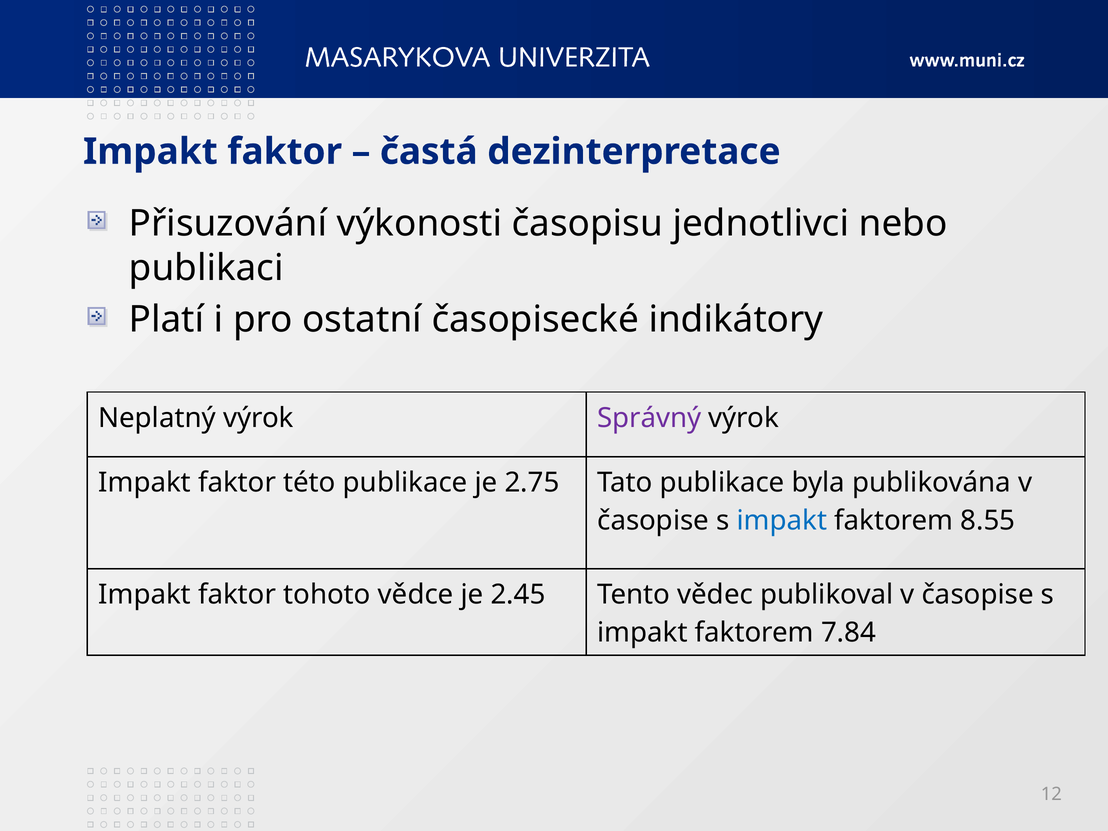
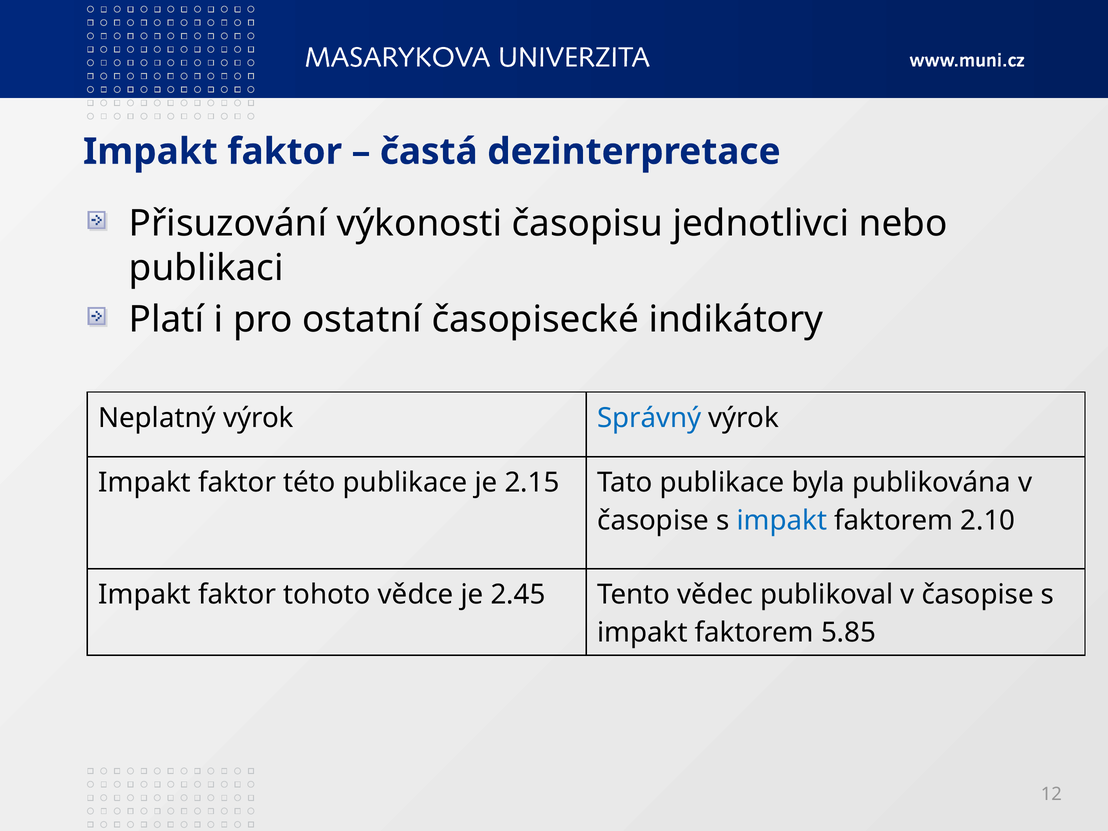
Správný colour: purple -> blue
2.75: 2.75 -> 2.15
8.55: 8.55 -> 2.10
7.84: 7.84 -> 5.85
